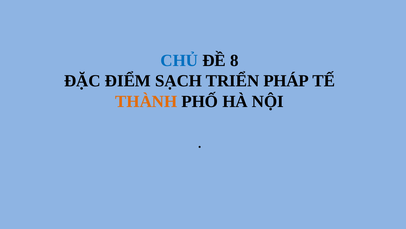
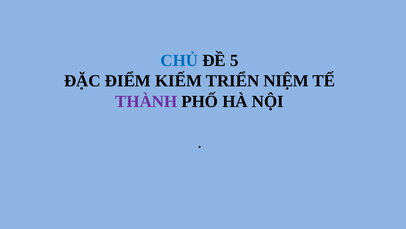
8: 8 -> 5
SẠCH: SẠCH -> KIẾM
PHÁP: PHÁP -> NIỆM
THÀNH colour: orange -> purple
